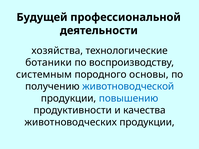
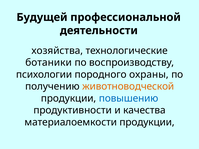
системным: системным -> психологии
основы: основы -> охраны
животноводческой colour: blue -> orange
животноводческих: животноводческих -> материалоемкости
